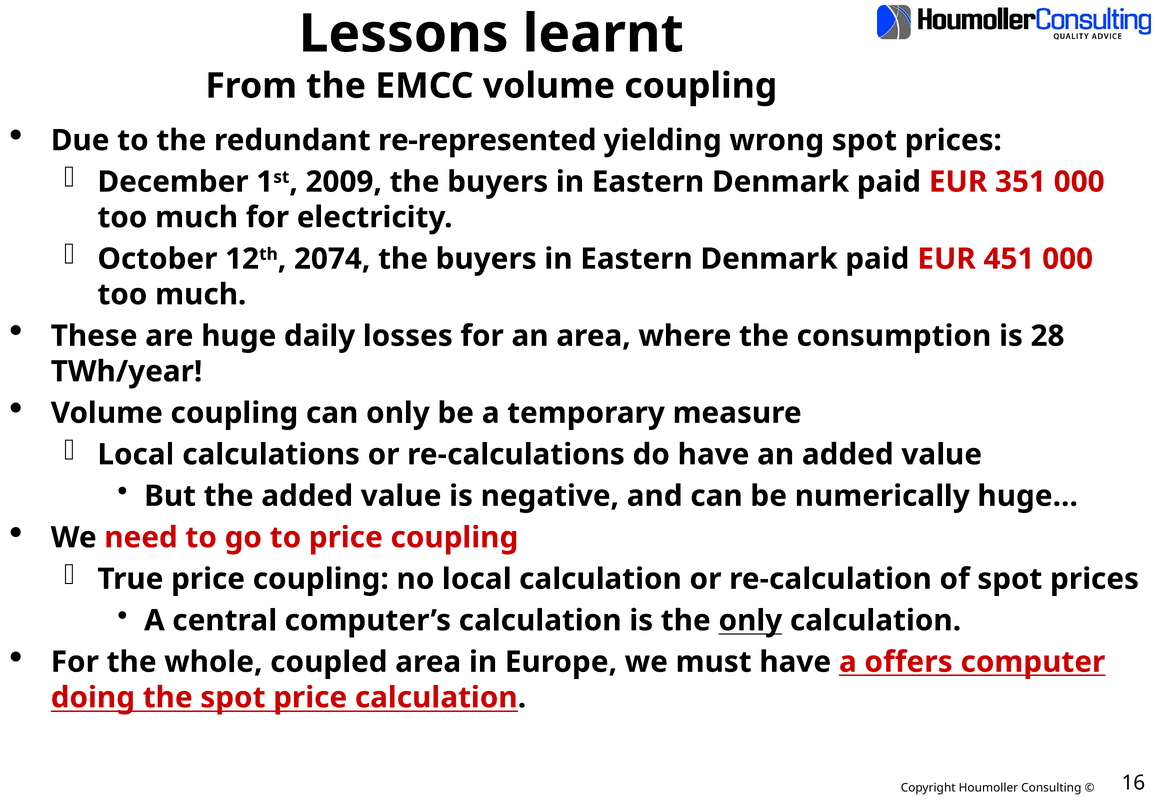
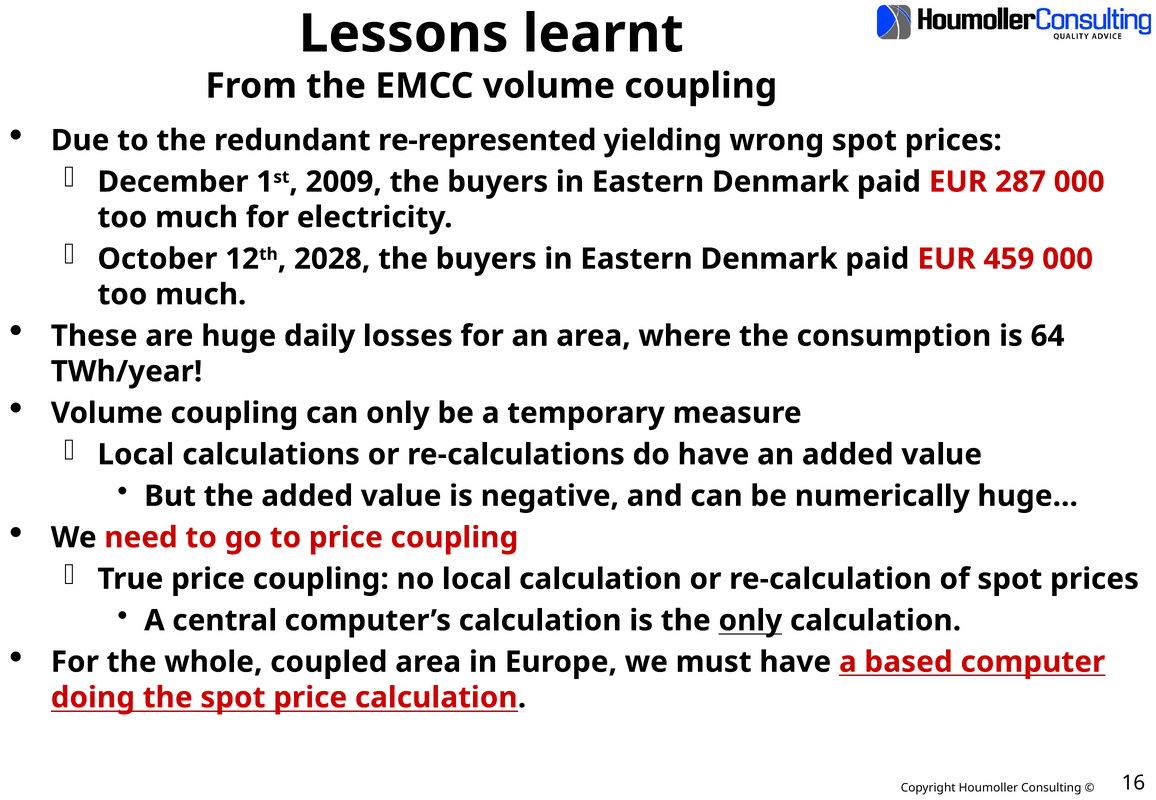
351: 351 -> 287
2074: 2074 -> 2028
451: 451 -> 459
28: 28 -> 64
offers: offers -> based
